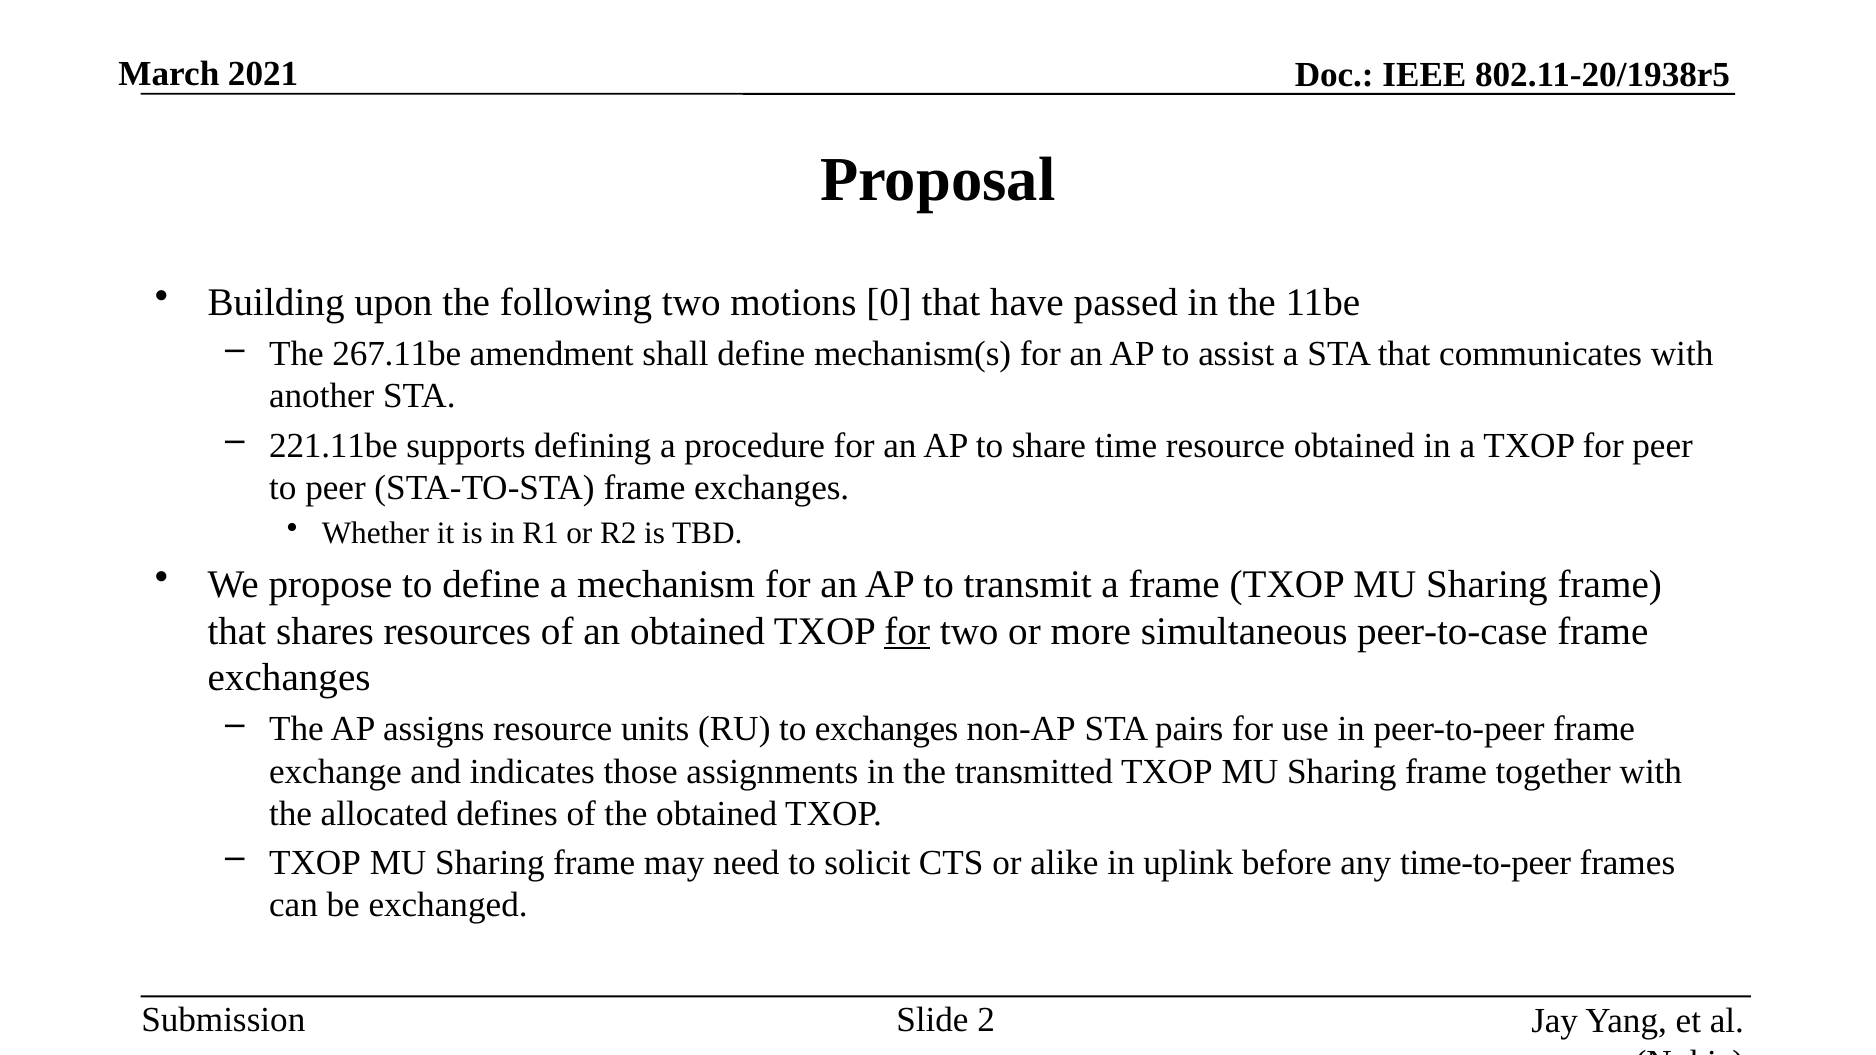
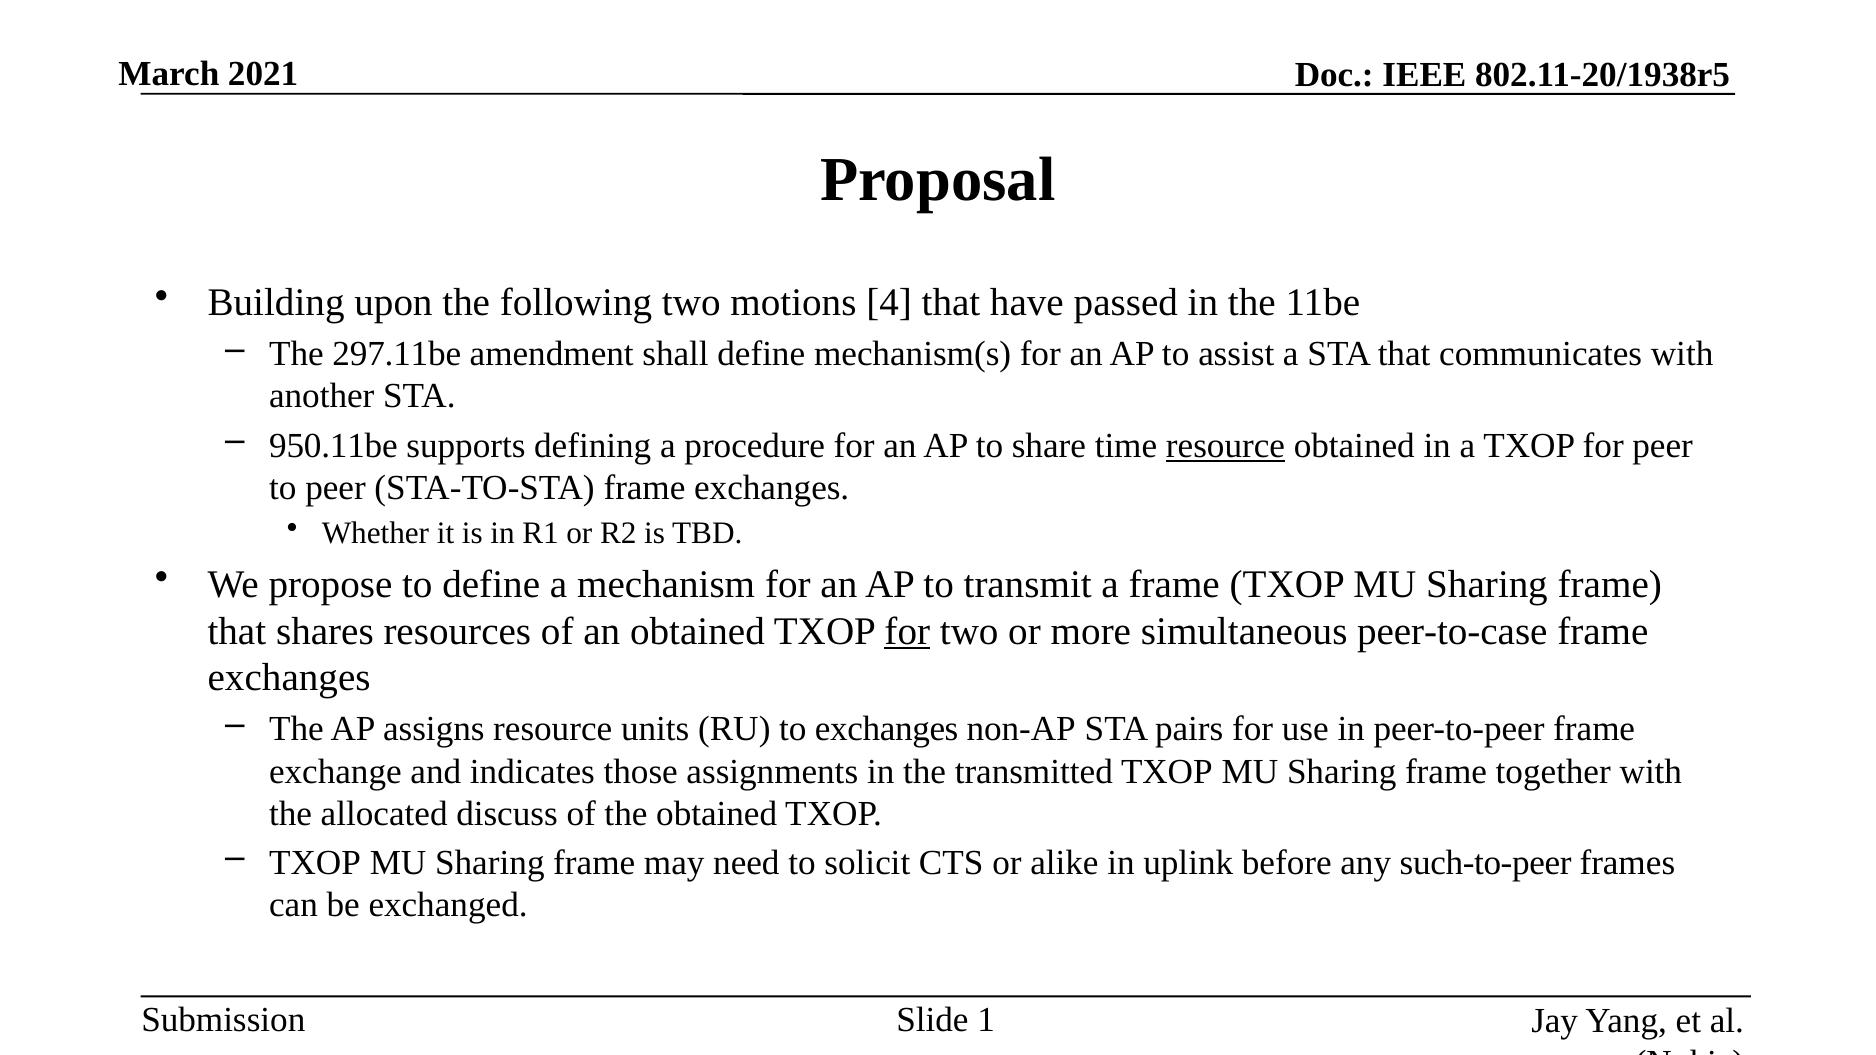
0: 0 -> 4
267.11be: 267.11be -> 297.11be
221.11be: 221.11be -> 950.11be
resource at (1226, 446) underline: none -> present
defines: defines -> discuss
time-to-peer: time-to-peer -> such-to-peer
2: 2 -> 1
